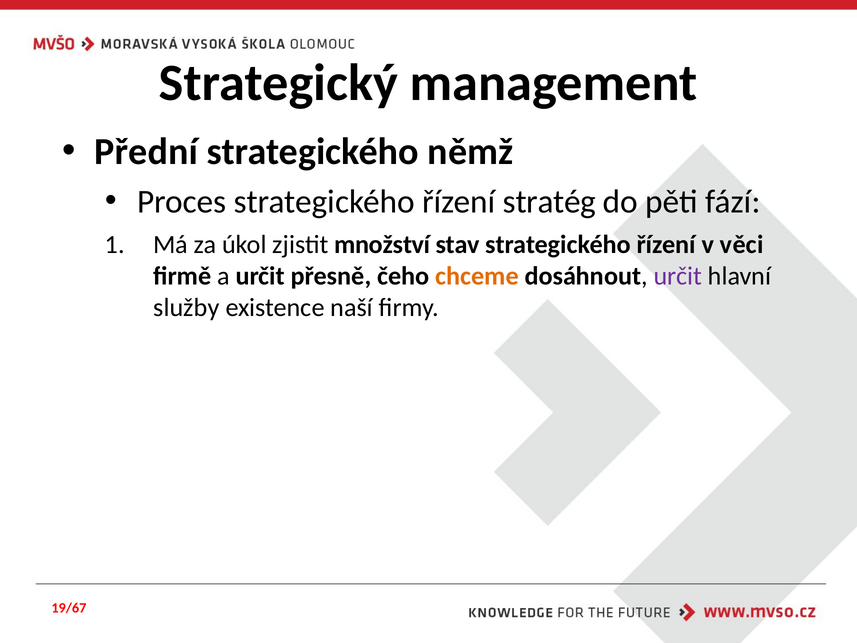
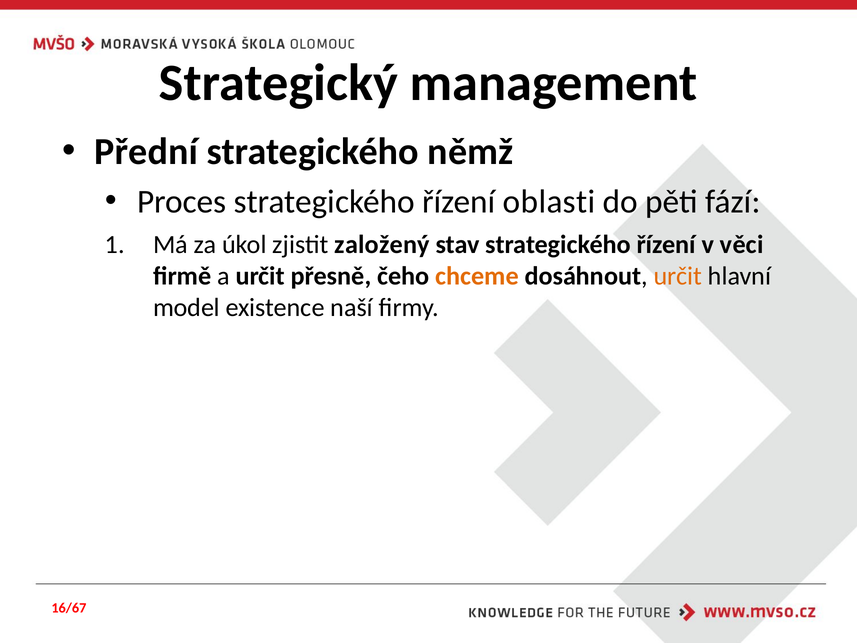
stratég: stratég -> oblasti
množství: množství -> založený
určit at (678, 276) colour: purple -> orange
služby: služby -> model
19/67: 19/67 -> 16/67
